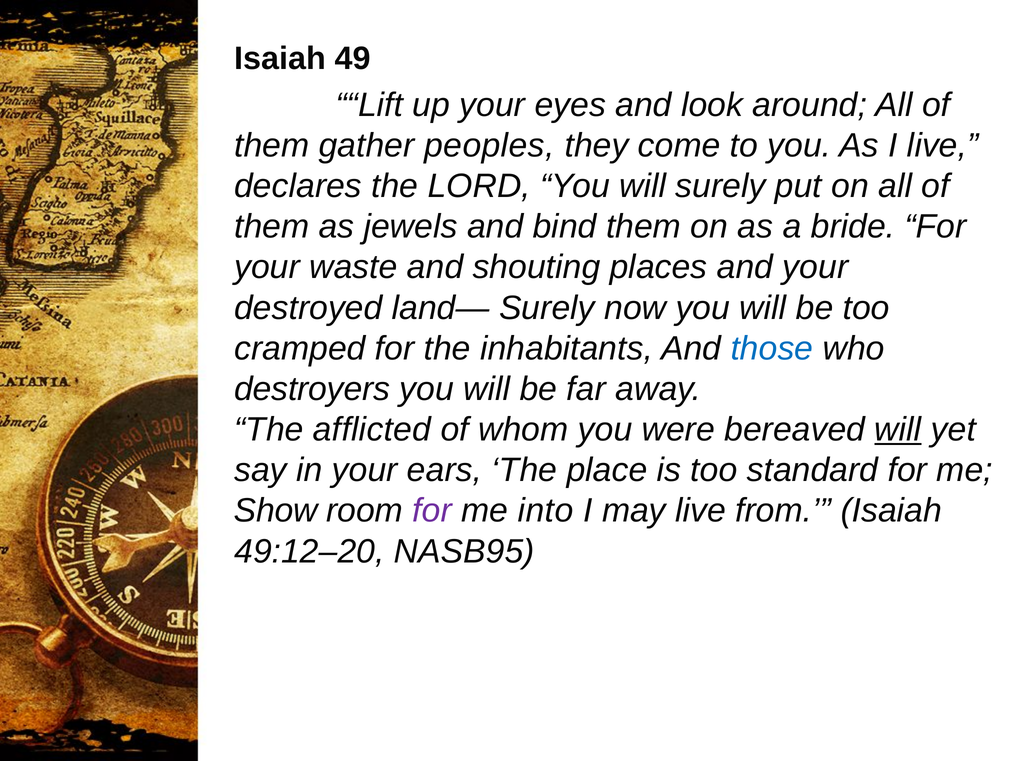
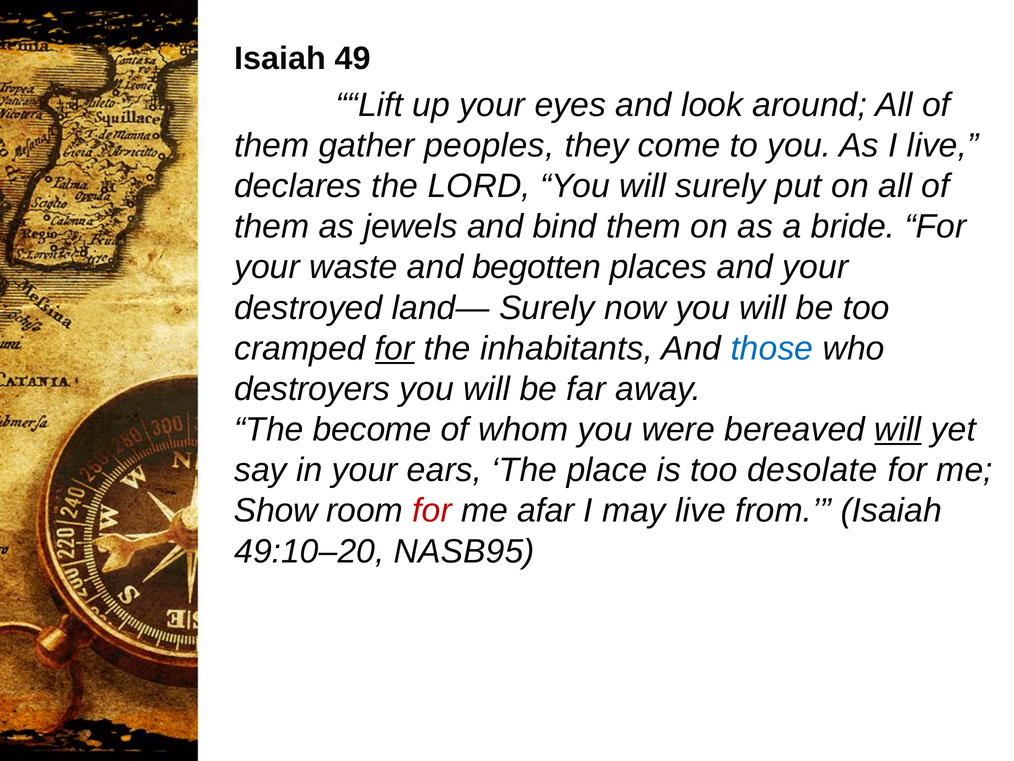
shouting: shouting -> begotten
for at (395, 348) underline: none -> present
afflicted: afflicted -> become
standard: standard -> desolate
for at (432, 510) colour: purple -> red
into: into -> afar
49:12–20: 49:12–20 -> 49:10–20
